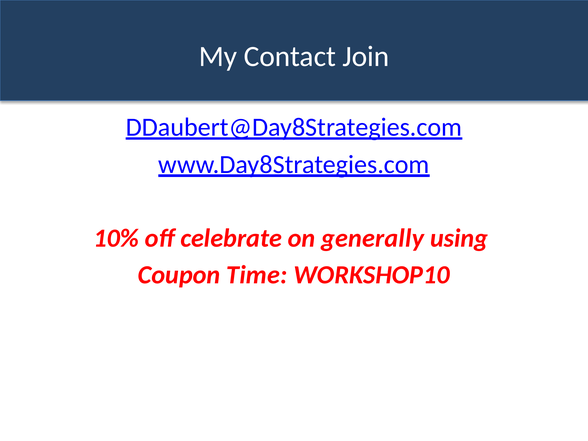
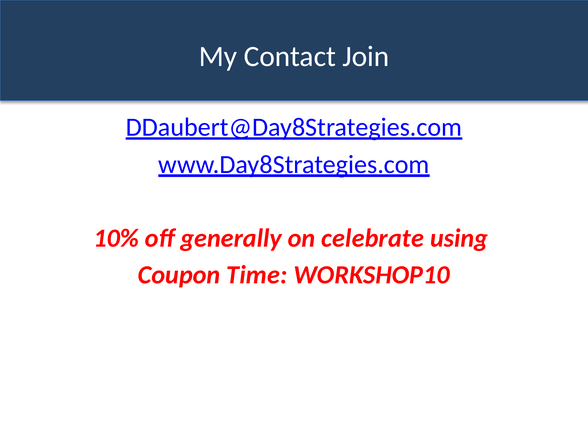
celebrate: celebrate -> generally
generally: generally -> celebrate
